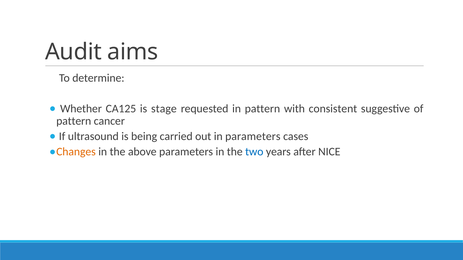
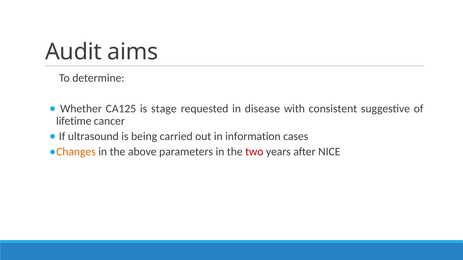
in pattern: pattern -> disease
pattern at (74, 121): pattern -> lifetime
in parameters: parameters -> information
two colour: blue -> red
